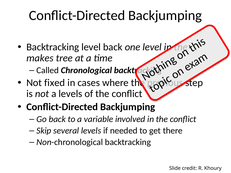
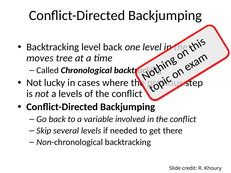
makes: makes -> moves
fixed: fixed -> lucky
